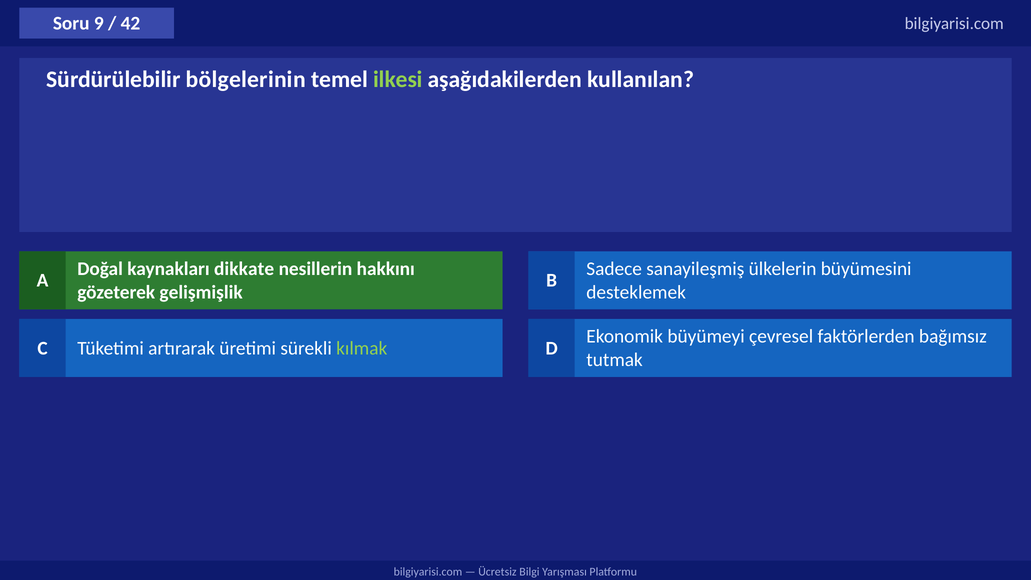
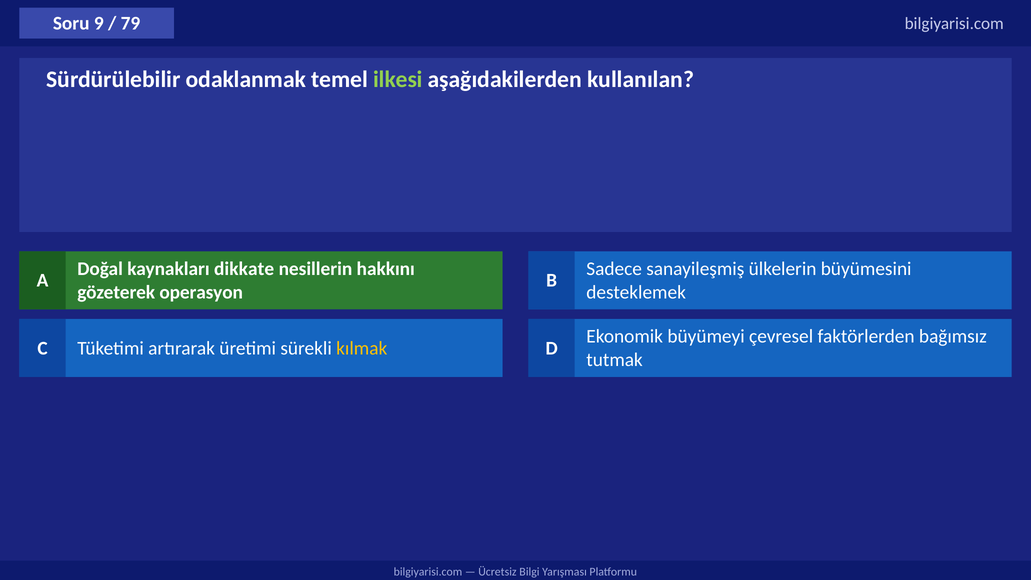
42: 42 -> 79
bölgelerinin: bölgelerinin -> odaklanmak
gelişmişlik: gelişmişlik -> operasyon
kılmak colour: light green -> yellow
